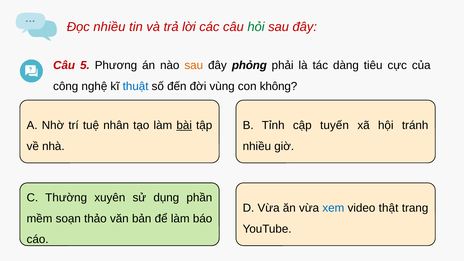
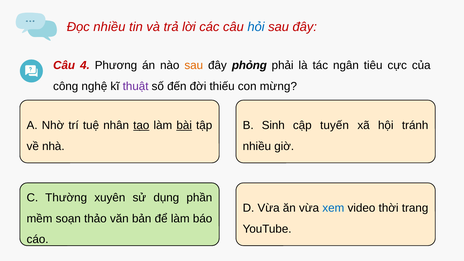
hỏi colour: green -> blue
5: 5 -> 4
dàng: dàng -> ngân
thuật colour: blue -> purple
vùng: vùng -> thiếu
không: không -> mừng
tạo underline: none -> present
Tỉnh: Tỉnh -> Sinh
thật: thật -> thời
